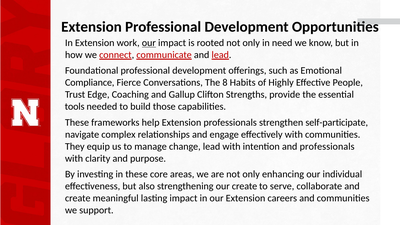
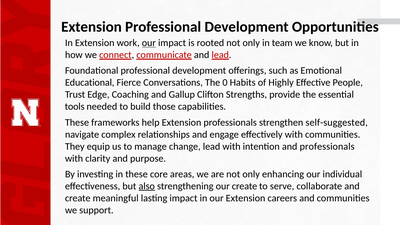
need: need -> team
Compliance: Compliance -> Educational
8: 8 -> 0
self-participate: self-participate -> self-suggested
also underline: none -> present
